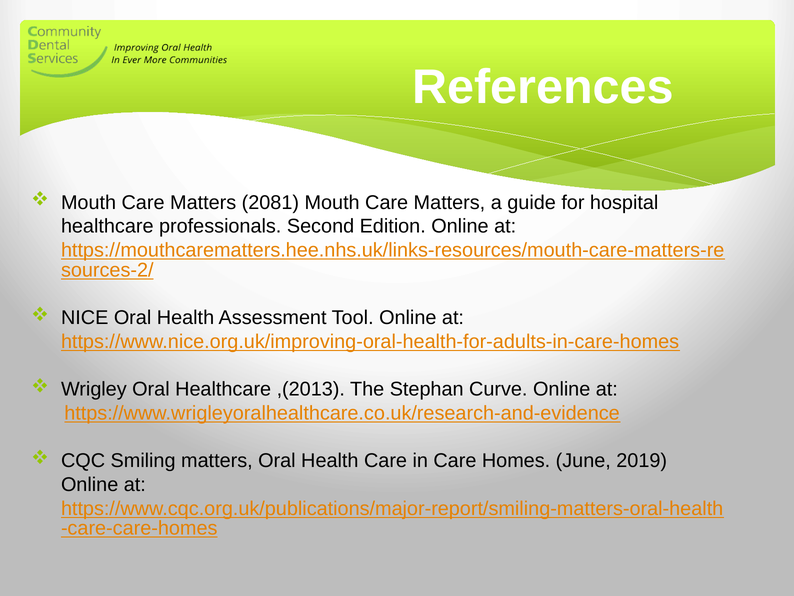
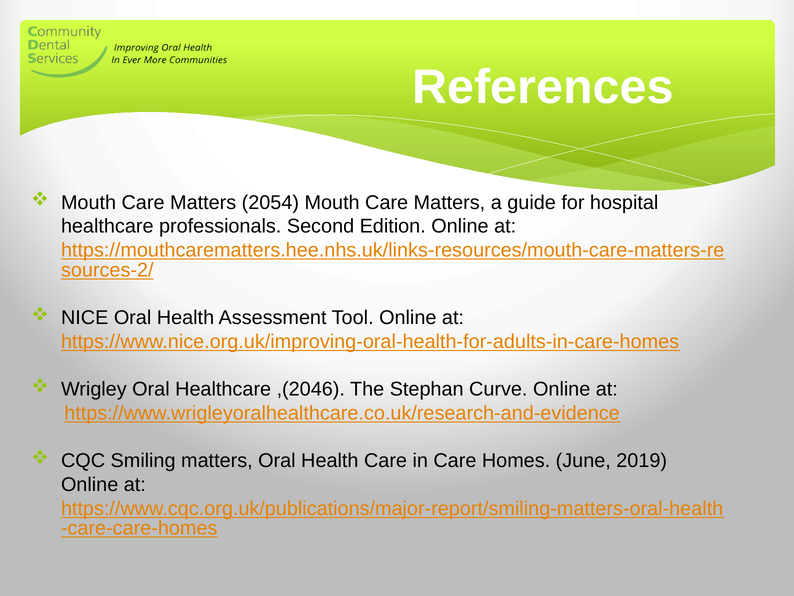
2081: 2081 -> 2054
,(2013: ,(2013 -> ,(2046
